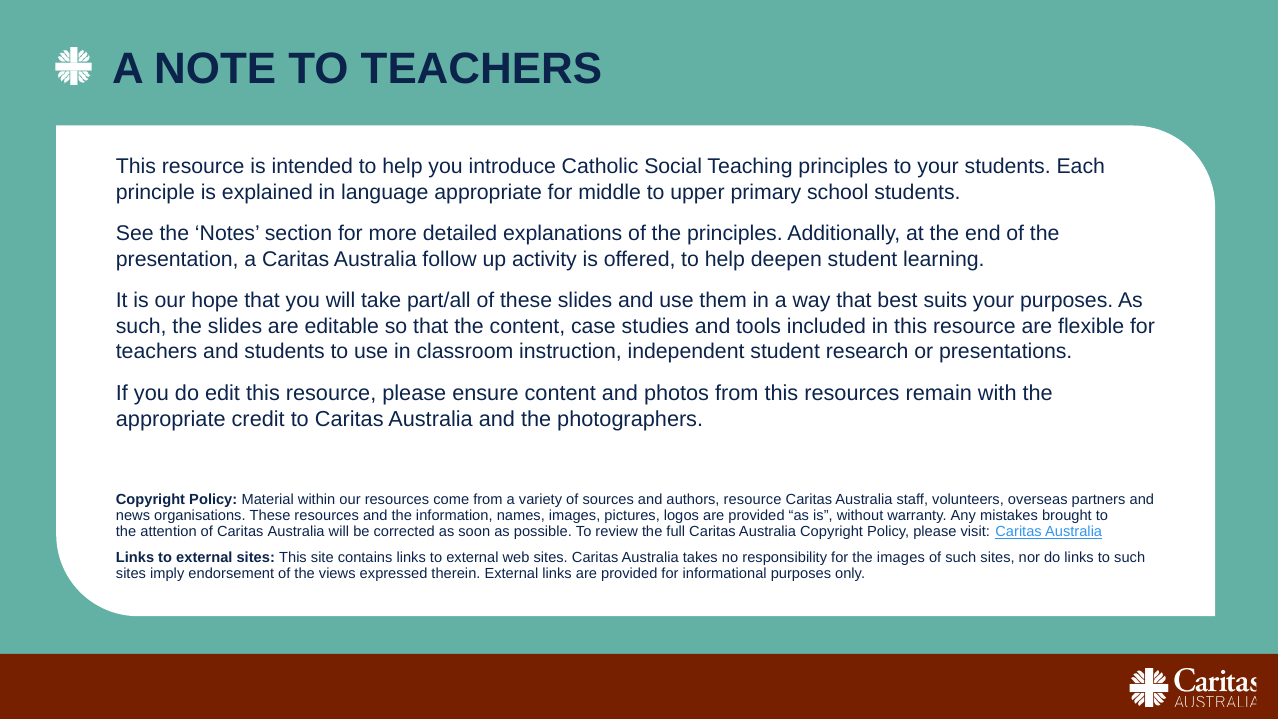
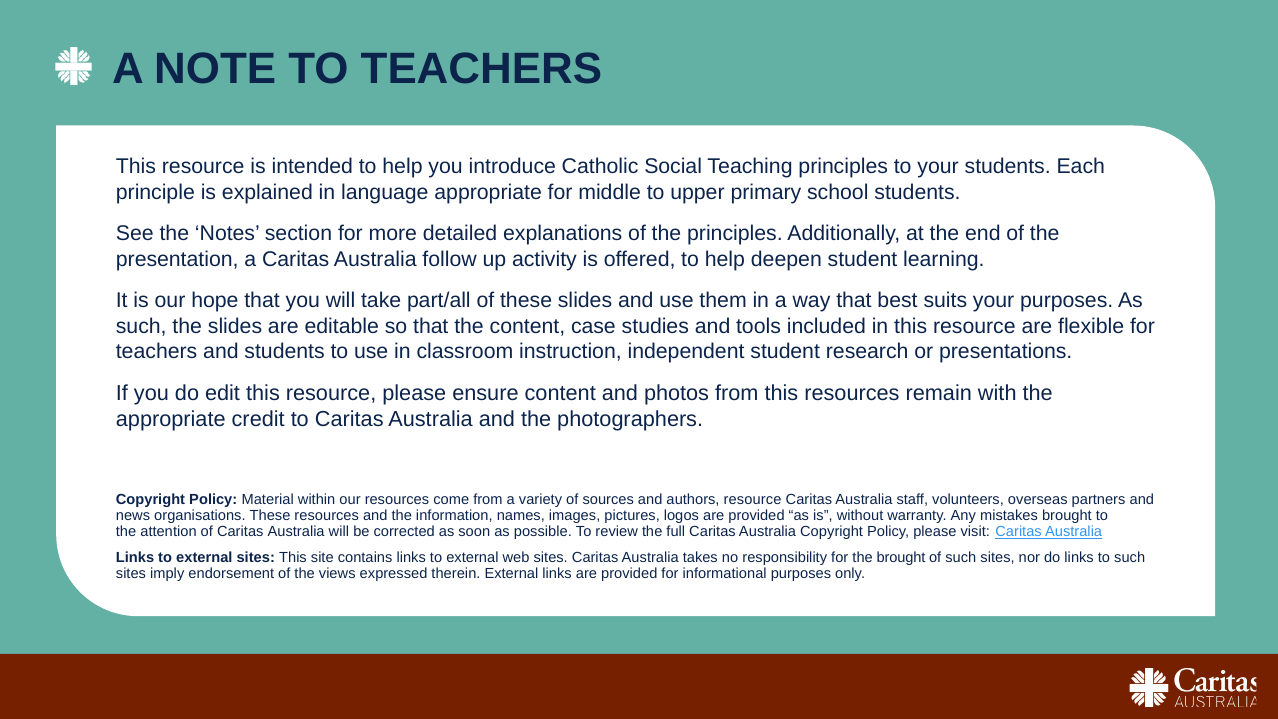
the images: images -> brought
